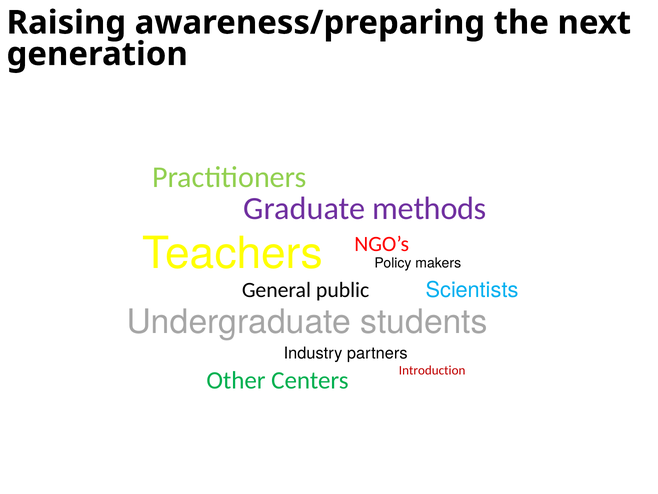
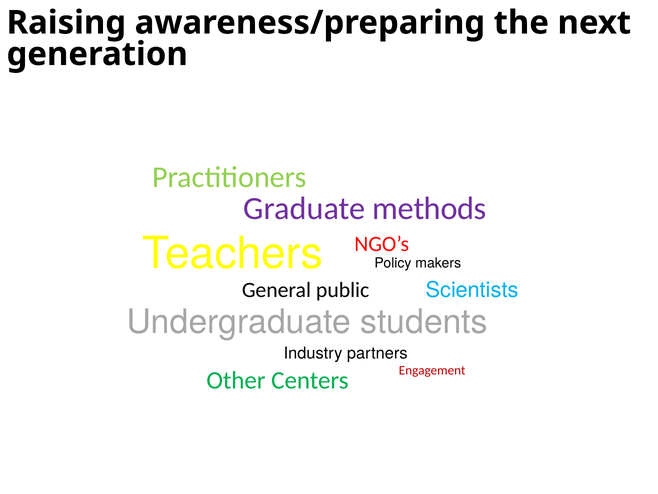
Introduction: Introduction -> Engagement
